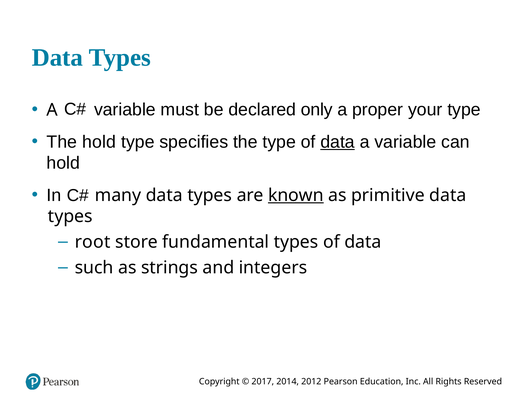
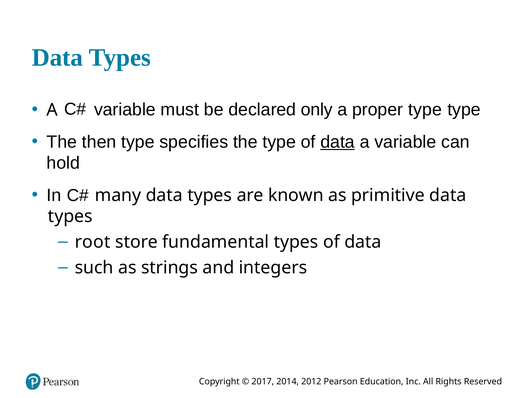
proper your: your -> type
The hold: hold -> then
known underline: present -> none
